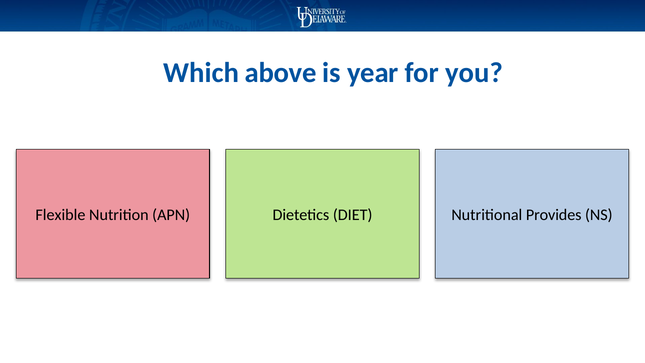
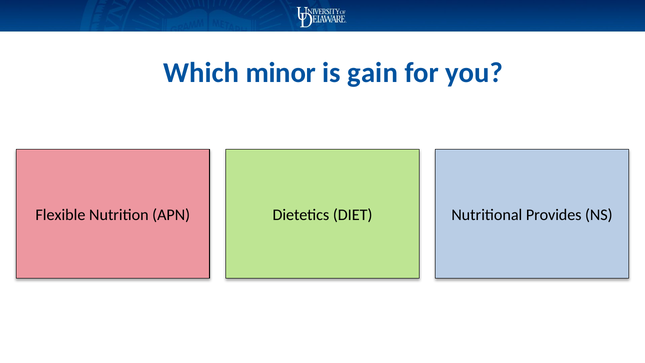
above: above -> minor
year: year -> gain
